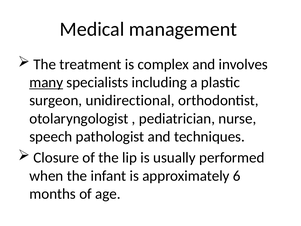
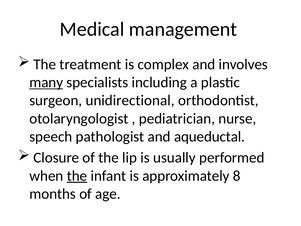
techniques: techniques -> aqueductal
the at (77, 176) underline: none -> present
6: 6 -> 8
